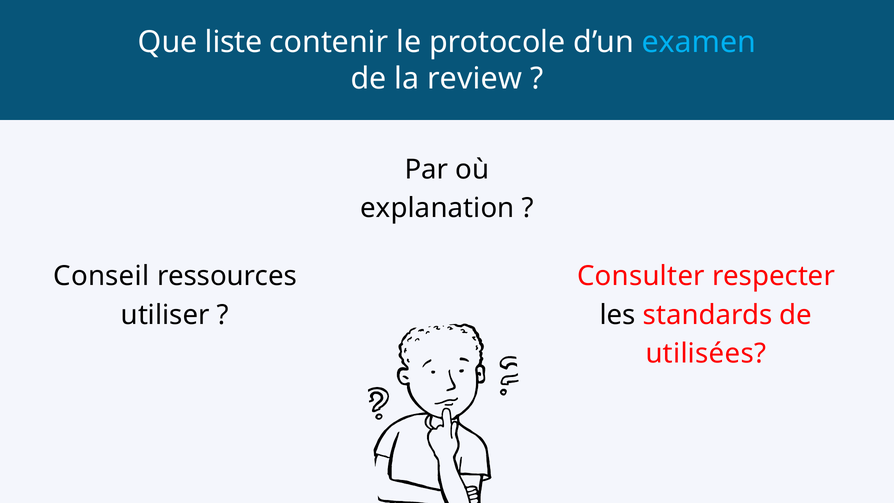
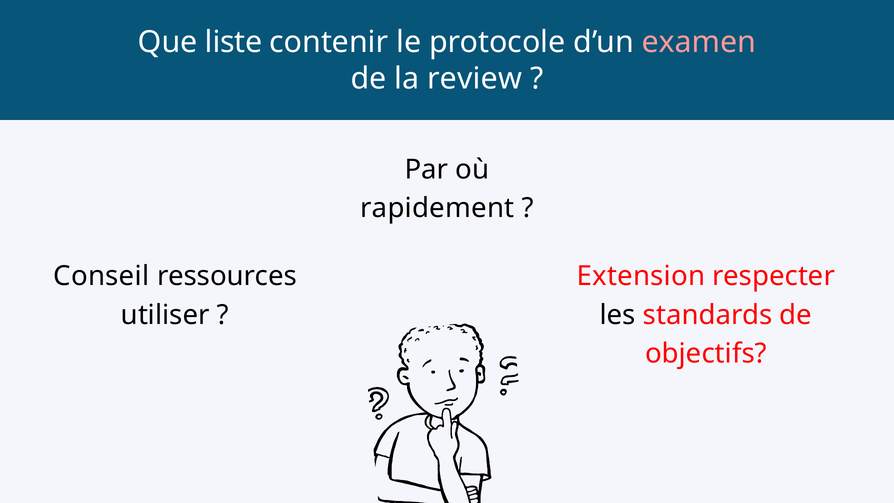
examen colour: light blue -> pink
explanation: explanation -> rapidement
Consulter: Consulter -> Extension
utilisées: utilisées -> objectifs
